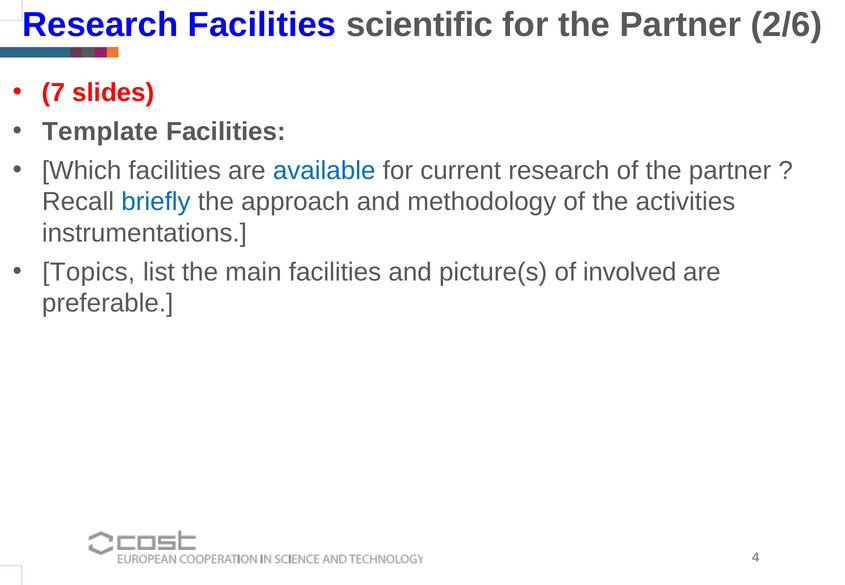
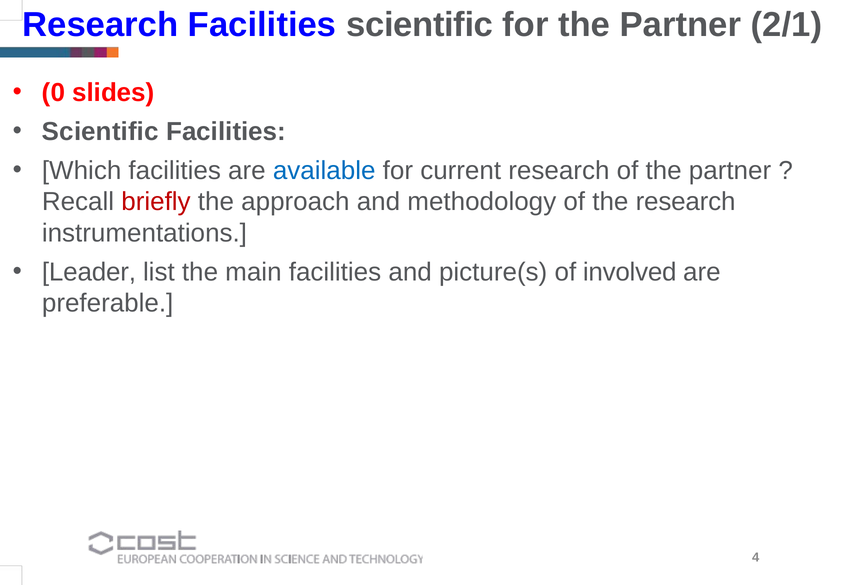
2/6: 2/6 -> 2/1
7: 7 -> 0
Template at (100, 132): Template -> Scientific
briefly colour: blue -> red
the activities: activities -> research
Topics: Topics -> Leader
